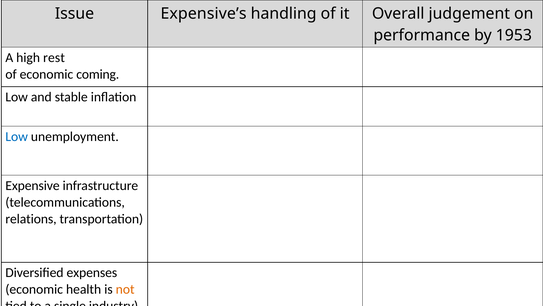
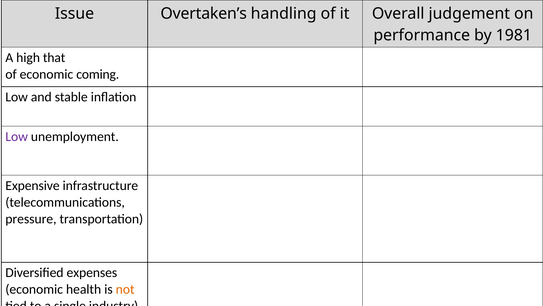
Expensive’s: Expensive’s -> Overtaken’s
1953: 1953 -> 1981
rest: rest -> that
Low at (17, 136) colour: blue -> purple
relations: relations -> pressure
